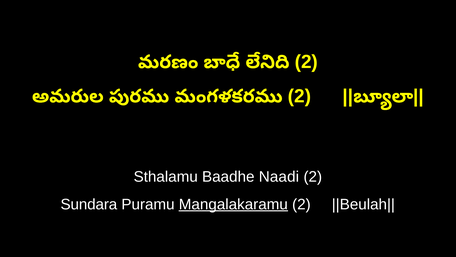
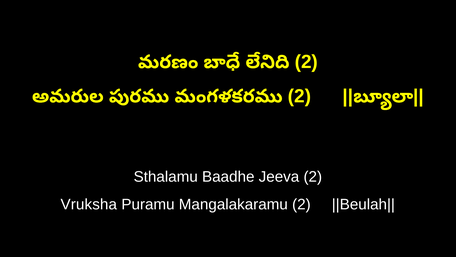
Naadi: Naadi -> Jeeva
Sundara: Sundara -> Vruksha
Mangalakaramu underline: present -> none
